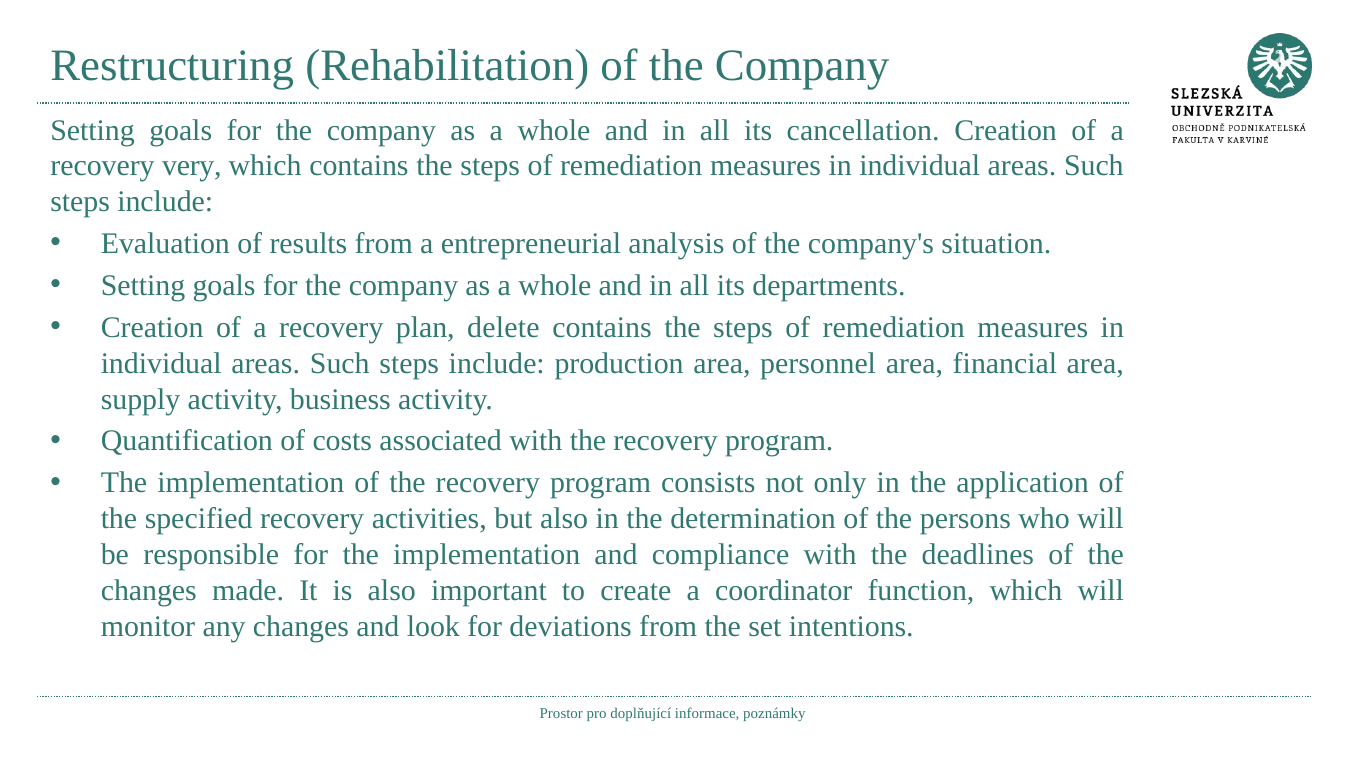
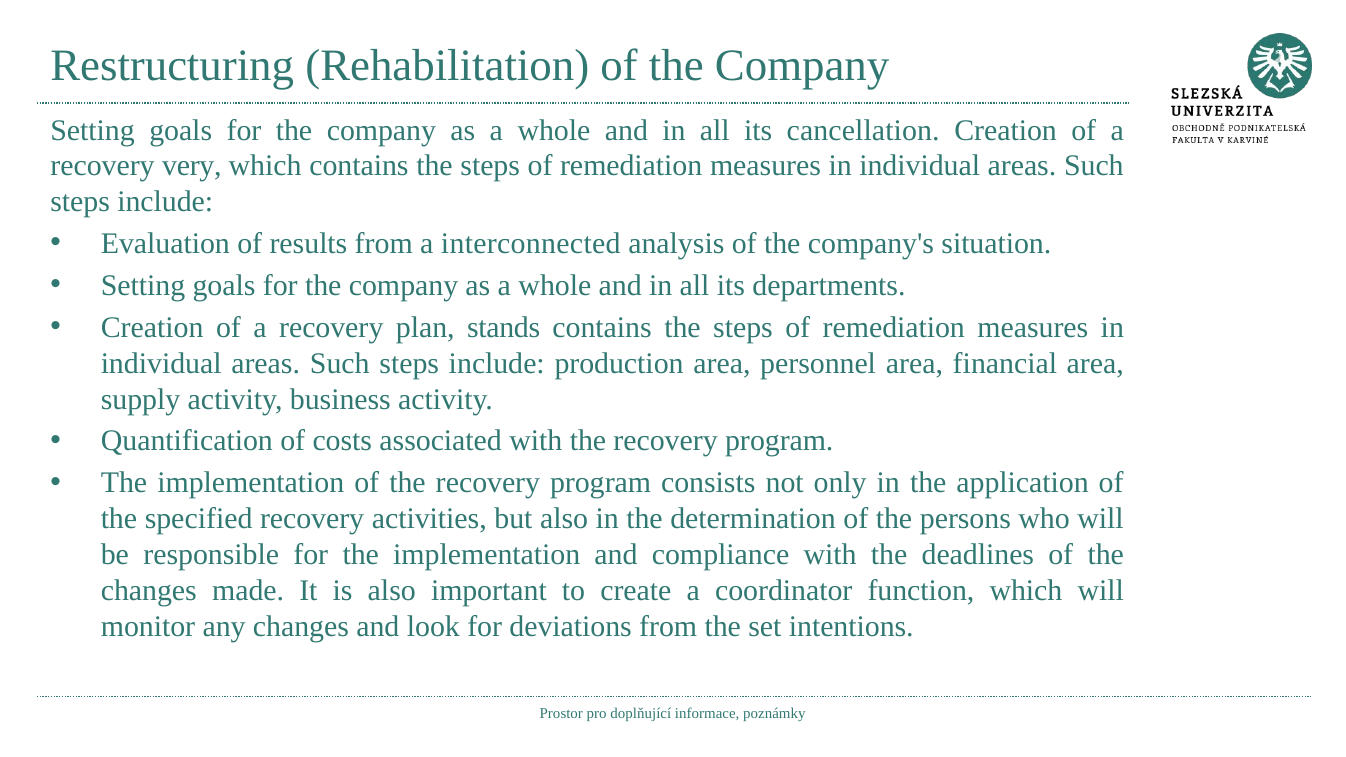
entrepreneurial: entrepreneurial -> interconnected
delete: delete -> stands
